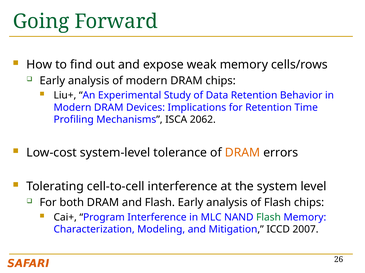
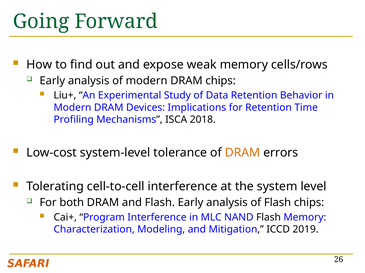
2062: 2062 -> 2018
Flash at (269, 218) colour: green -> black
2007: 2007 -> 2019
